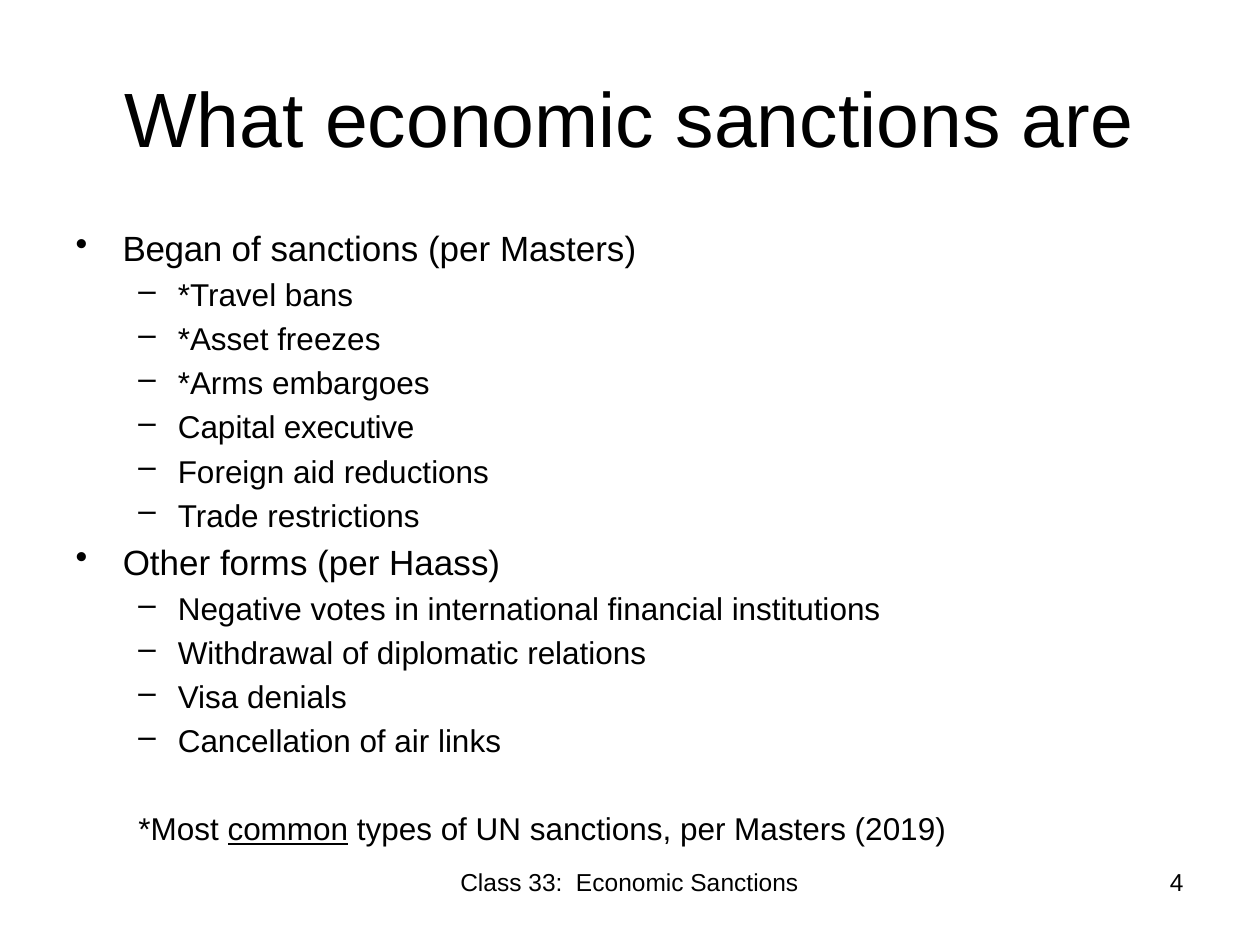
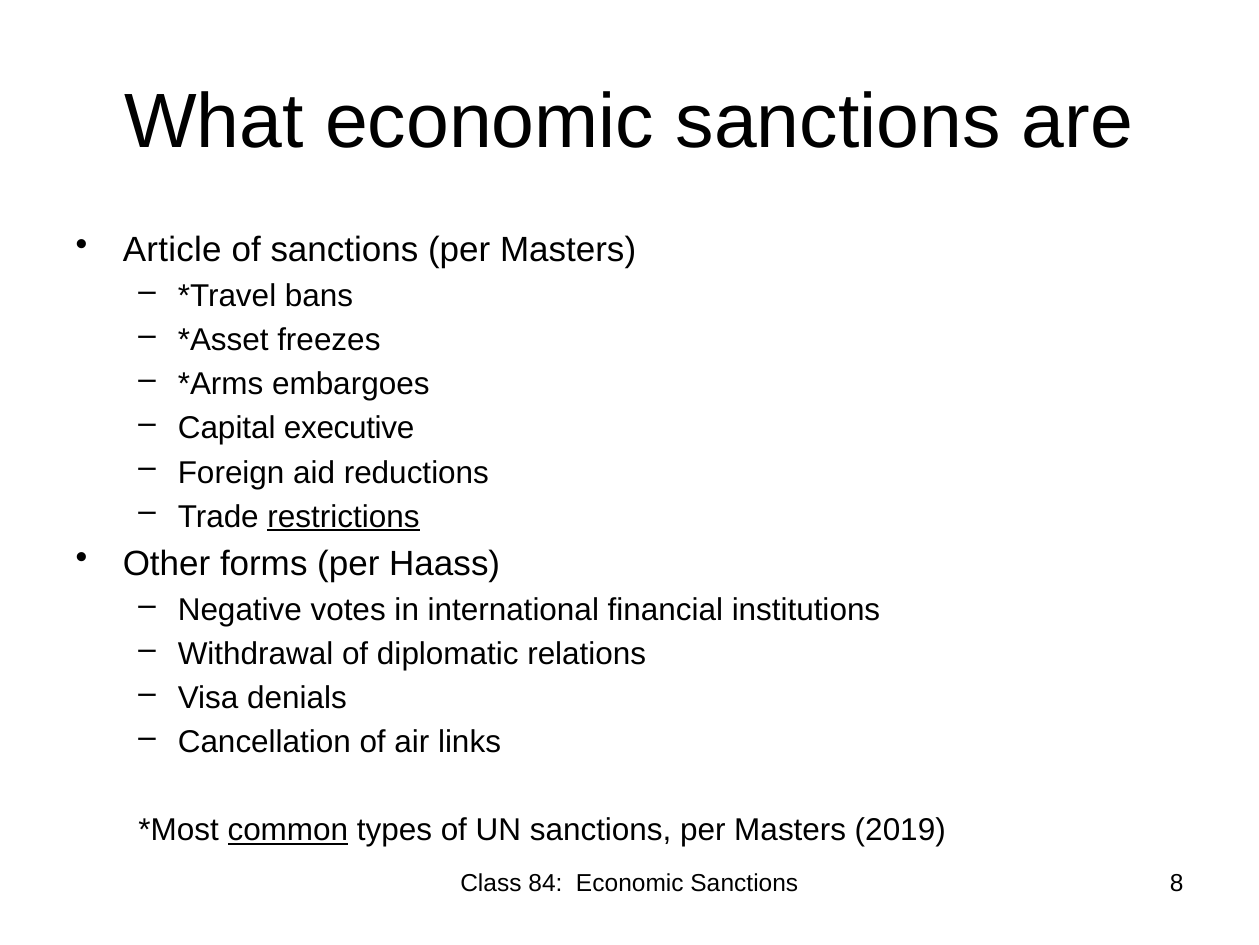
Began: Began -> Article
restrictions underline: none -> present
33: 33 -> 84
4: 4 -> 8
